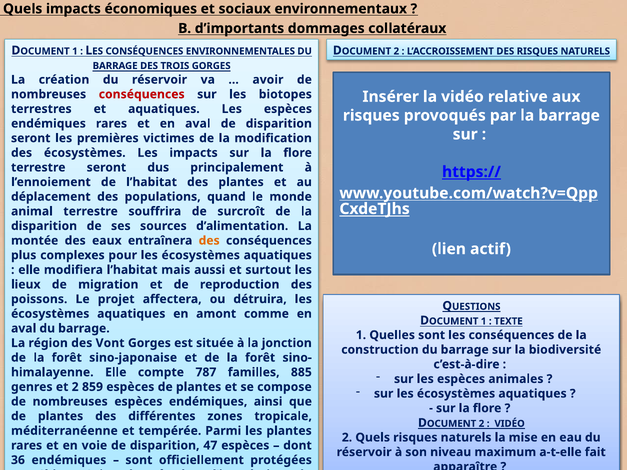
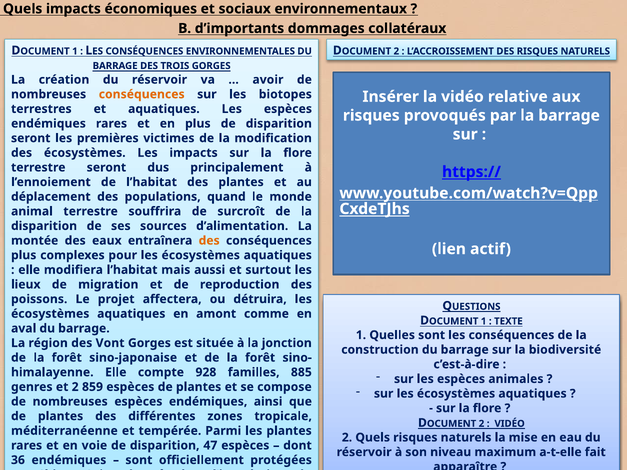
conséquences at (142, 94) colour: red -> orange
et en aval: aval -> plus
787: 787 -> 928
